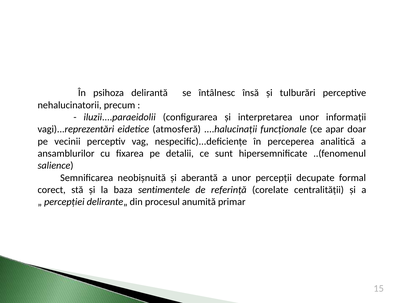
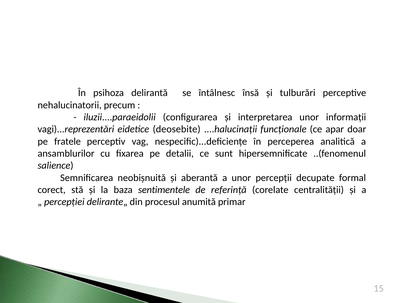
atmosferă: atmosferă -> deosebite
vecinii: vecinii -> fratele
